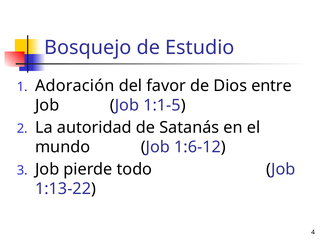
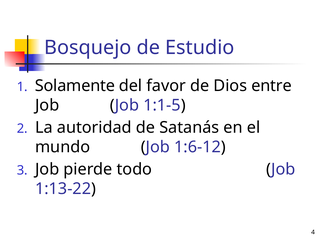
Adoración: Adoración -> Solamente
